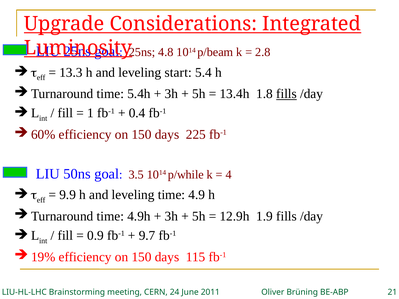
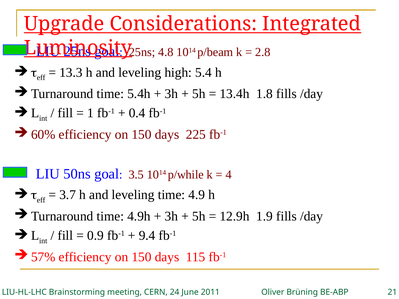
start: start -> high
fills at (287, 94) underline: present -> none
9.9: 9.9 -> 3.7
9.7: 9.7 -> 9.4
19%: 19% -> 57%
